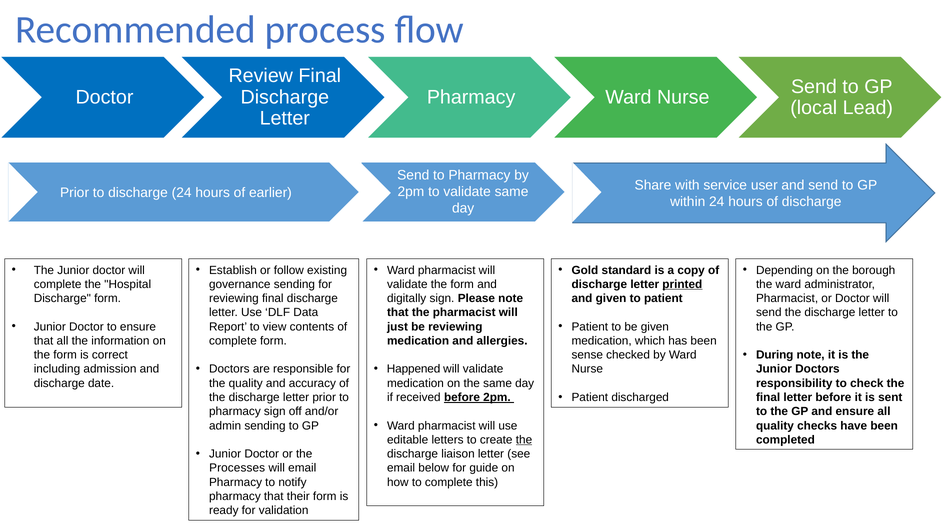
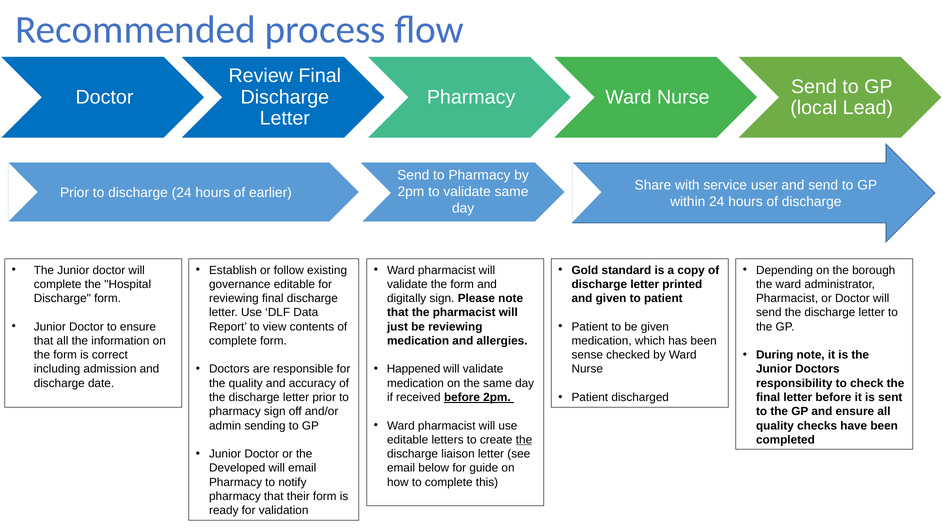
governance sending: sending -> editable
printed underline: present -> none
Processes: Processes -> Developed
